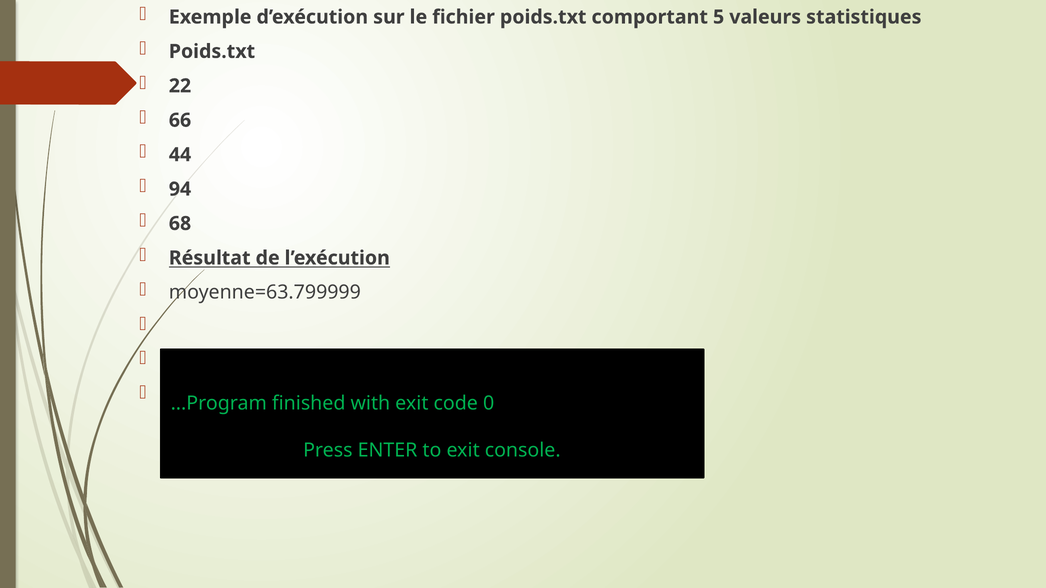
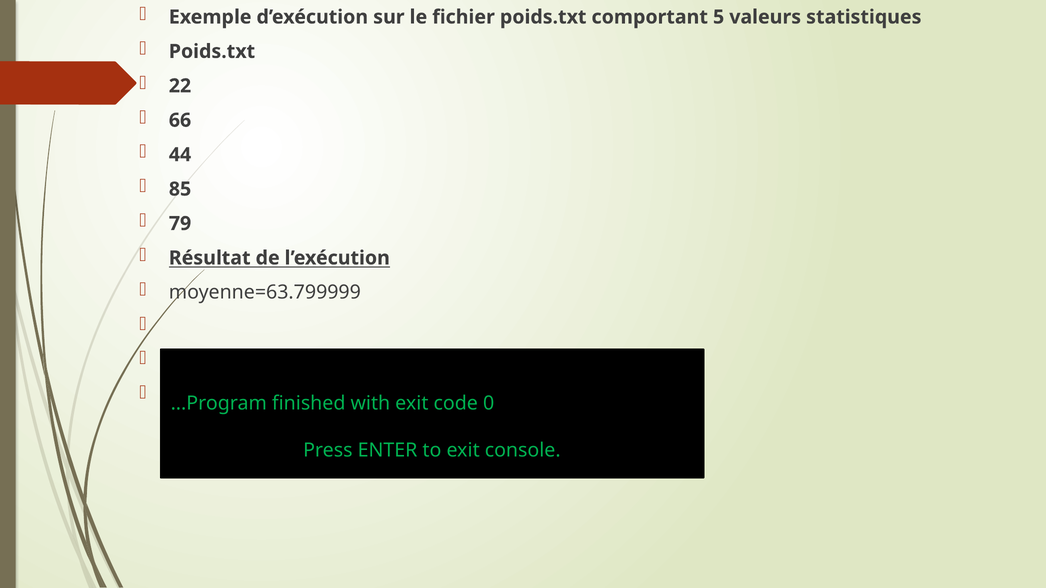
94: 94 -> 85
68: 68 -> 79
